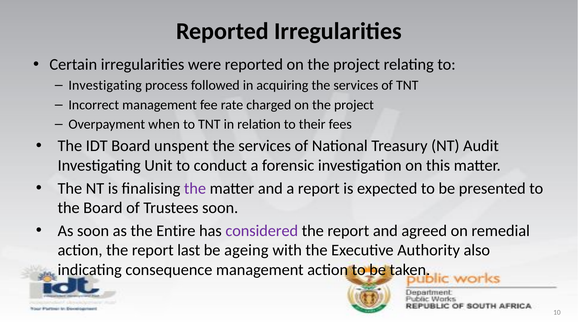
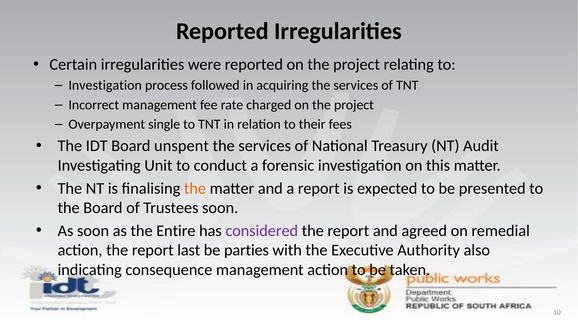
Investigating at (105, 85): Investigating -> Investigation
when: when -> single
the at (195, 188) colour: purple -> orange
ageing: ageing -> parties
